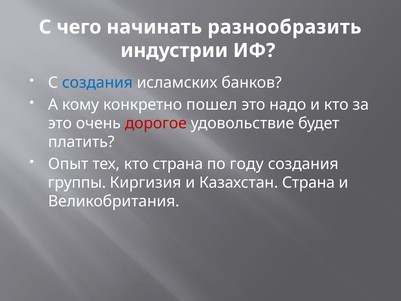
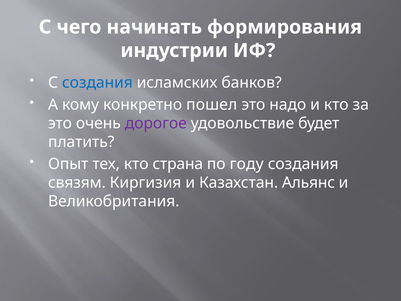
разнообразить: разнообразить -> формирования
дорогое colour: red -> purple
группы: группы -> связям
Казахстан Страна: Страна -> Альянс
